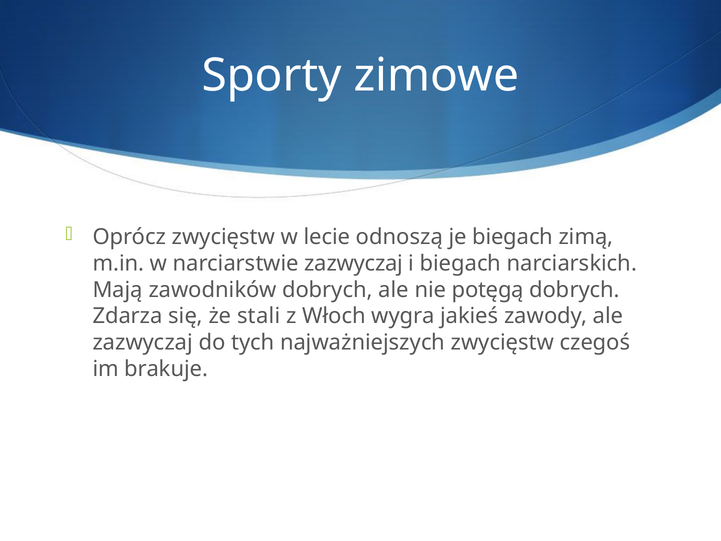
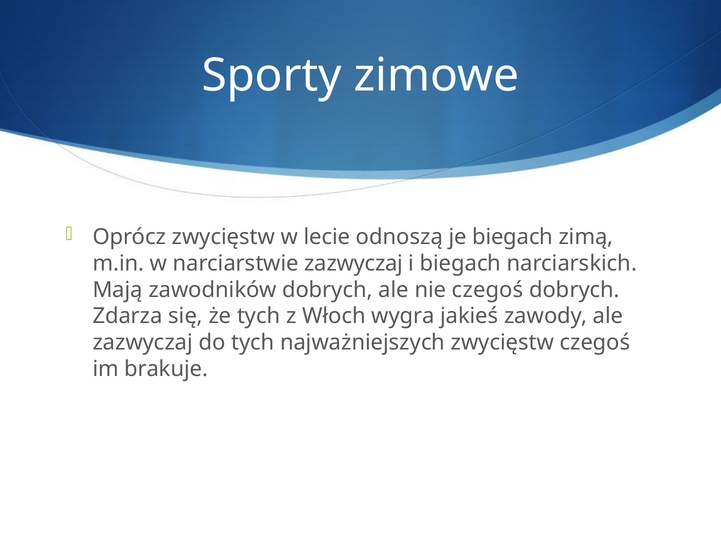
nie potęgą: potęgą -> czegoś
że stali: stali -> tych
